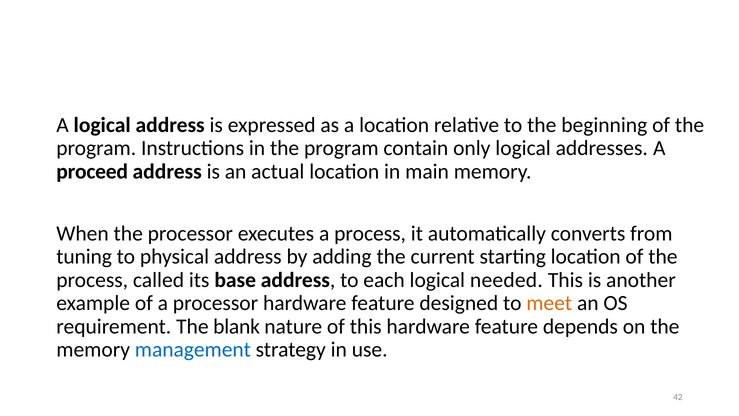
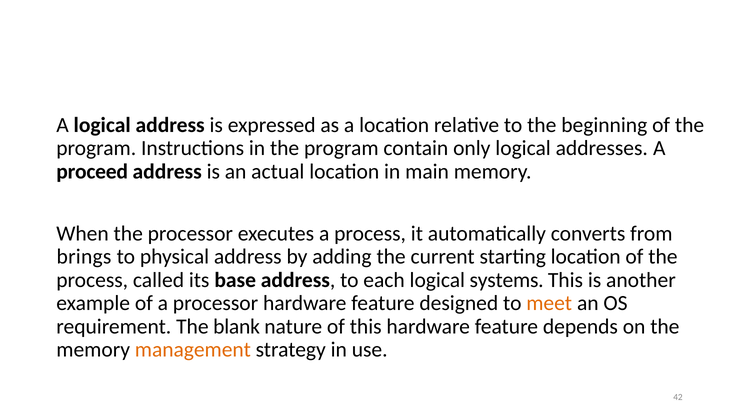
tuning: tuning -> brings
needed: needed -> systems
management colour: blue -> orange
